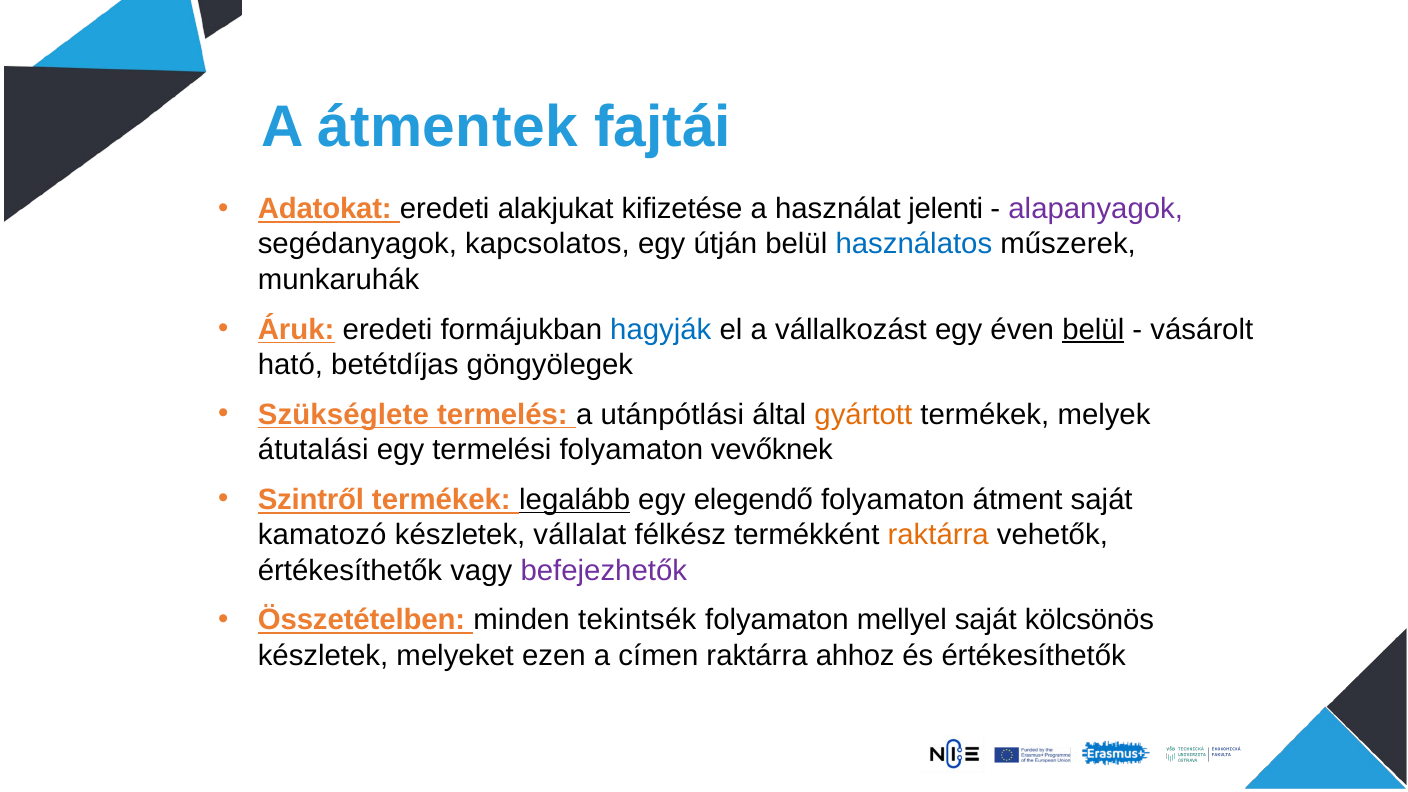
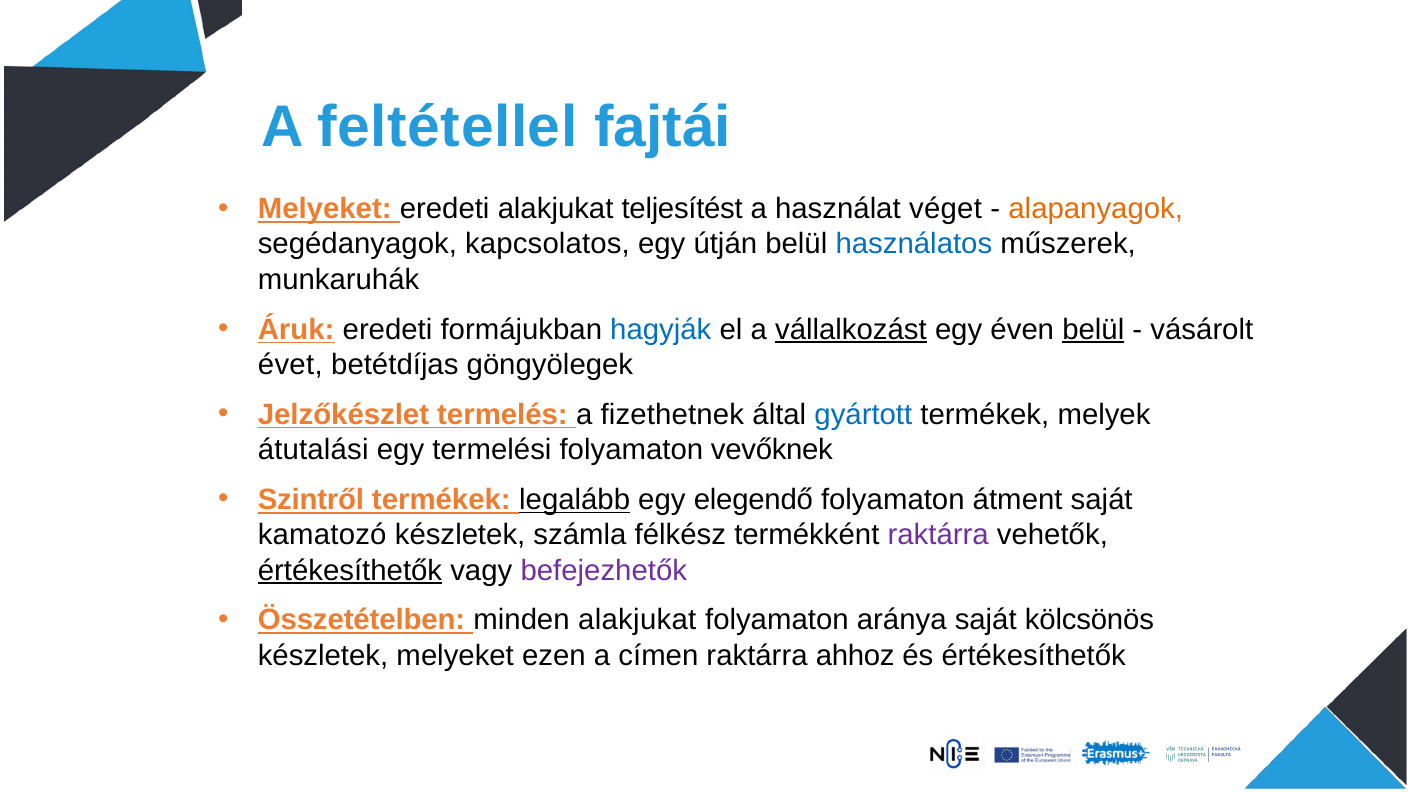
átmentek: átmentek -> feltétellel
Adatokat at (325, 209): Adatokat -> Melyeket
kifizetése: kifizetése -> teljesítést
jelenti: jelenti -> véget
alapanyagok colour: purple -> orange
vállalkozást underline: none -> present
ható: ható -> évet
Szükséglete: Szükséglete -> Jelzőkészlet
utánpótlási: utánpótlási -> fizethetnek
gyártott colour: orange -> blue
vállalat: vállalat -> számla
raktárra at (938, 535) colour: orange -> purple
értékesíthetők at (350, 570) underline: none -> present
minden tekintsék: tekintsék -> alakjukat
mellyel: mellyel -> aránya
